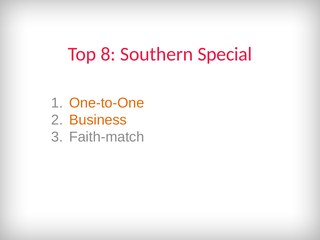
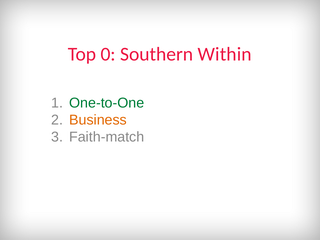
8: 8 -> 0
Special: Special -> Within
One-to-One colour: orange -> green
